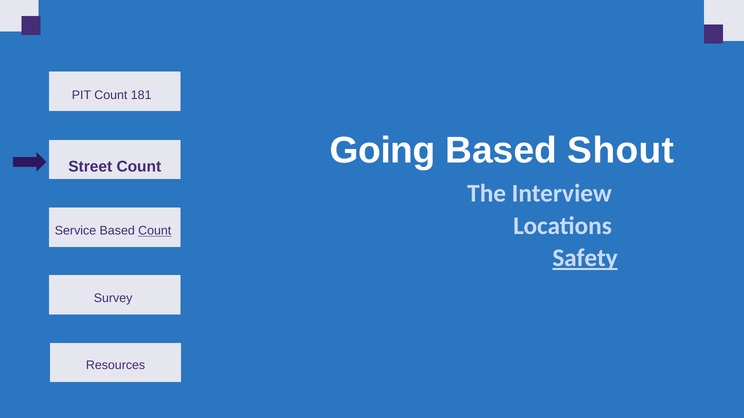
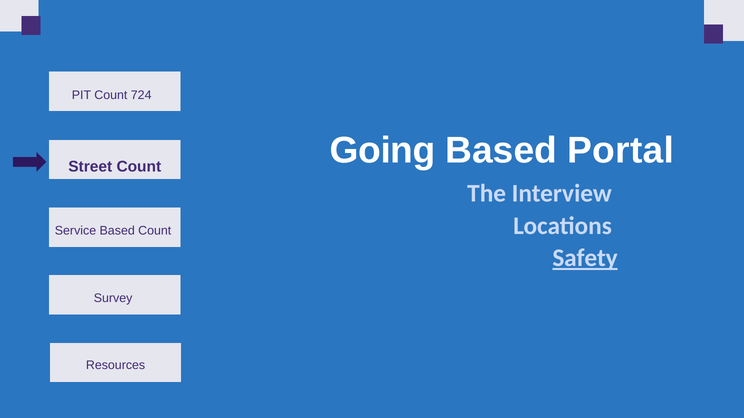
181: 181 -> 724
Shout: Shout -> Portal
Count at (155, 231) underline: present -> none
